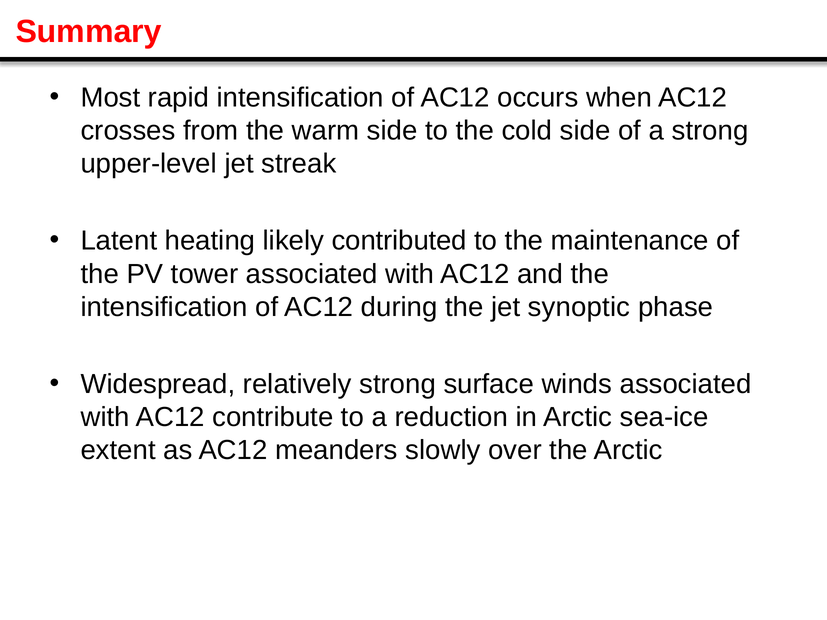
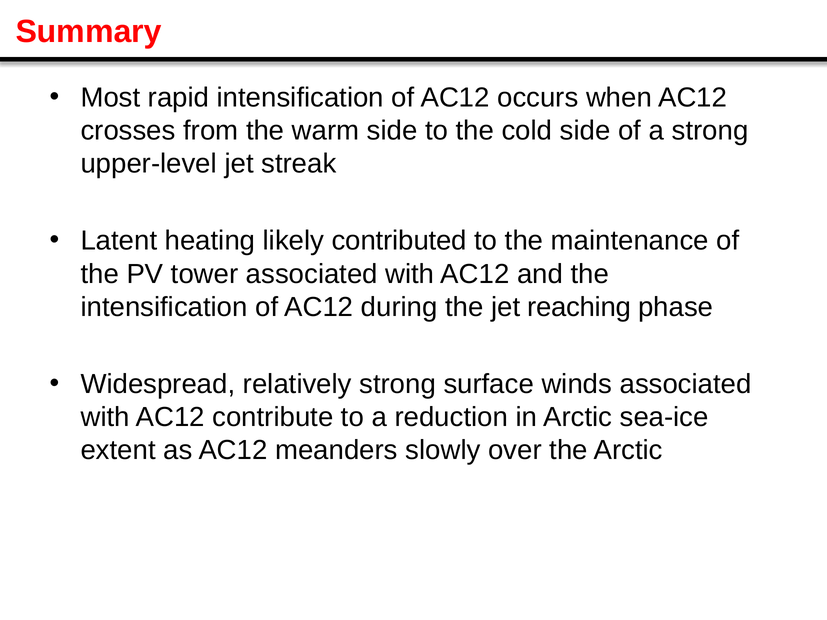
synoptic: synoptic -> reaching
